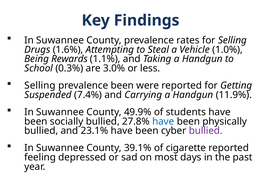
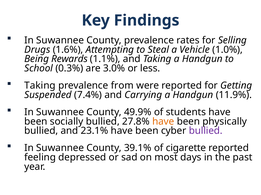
Selling at (40, 86): Selling -> Taking
prevalence been: been -> from
have at (163, 122) colour: blue -> orange
